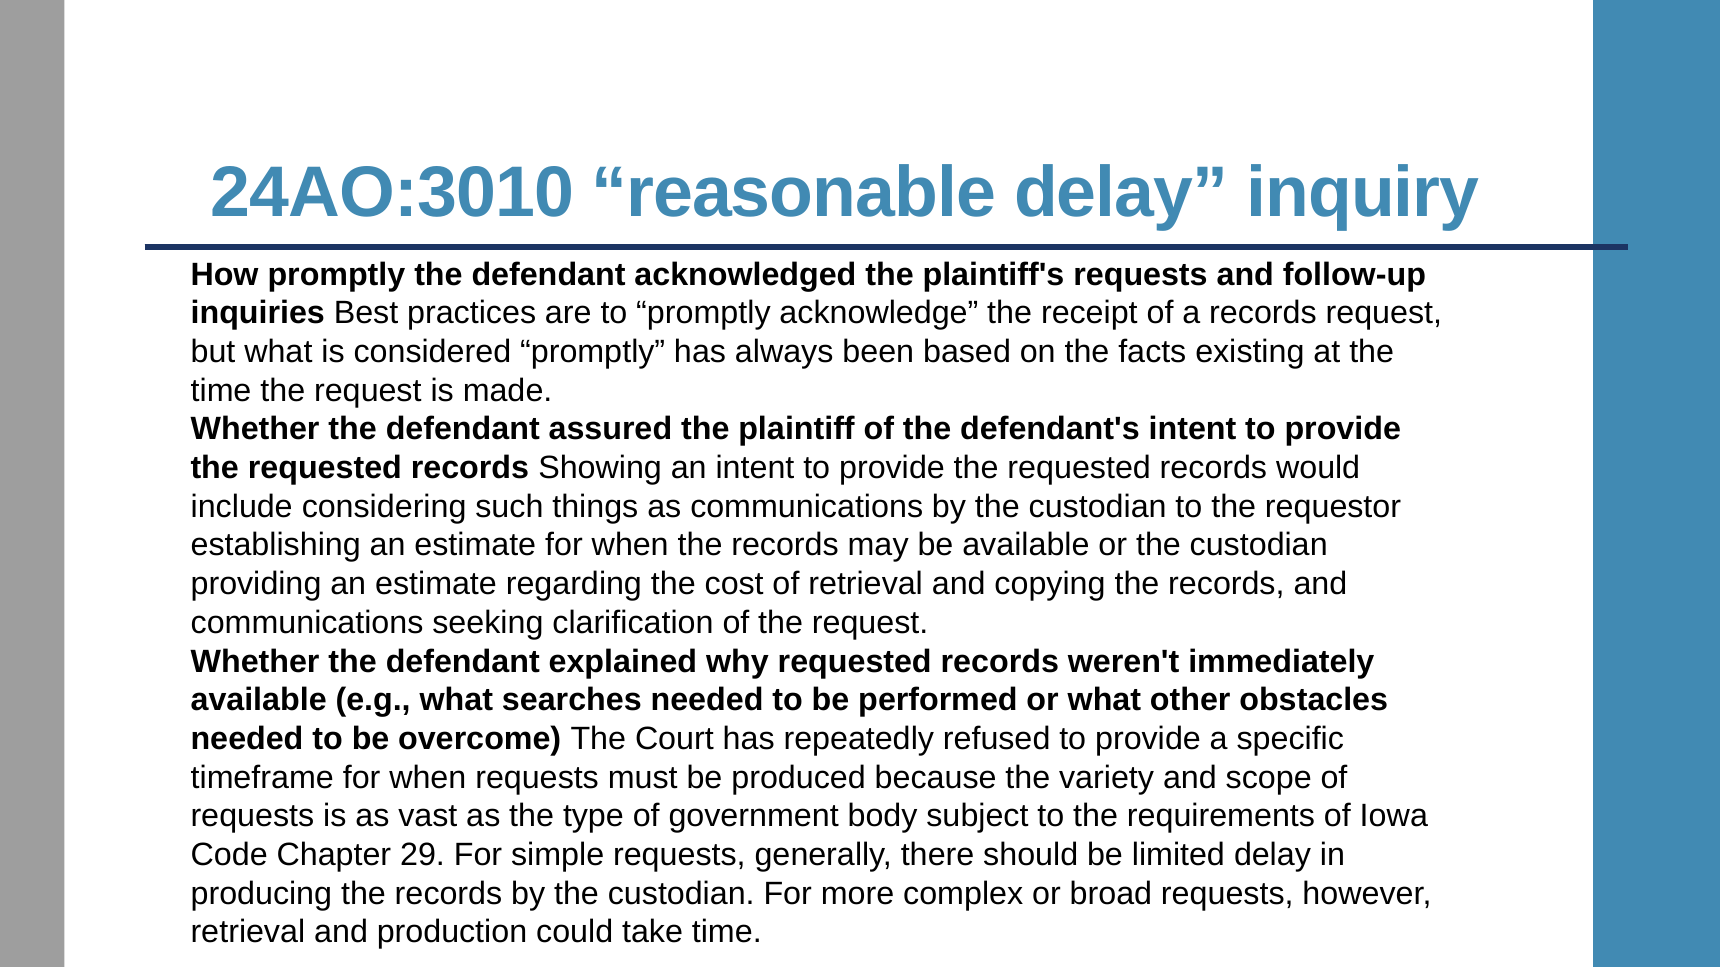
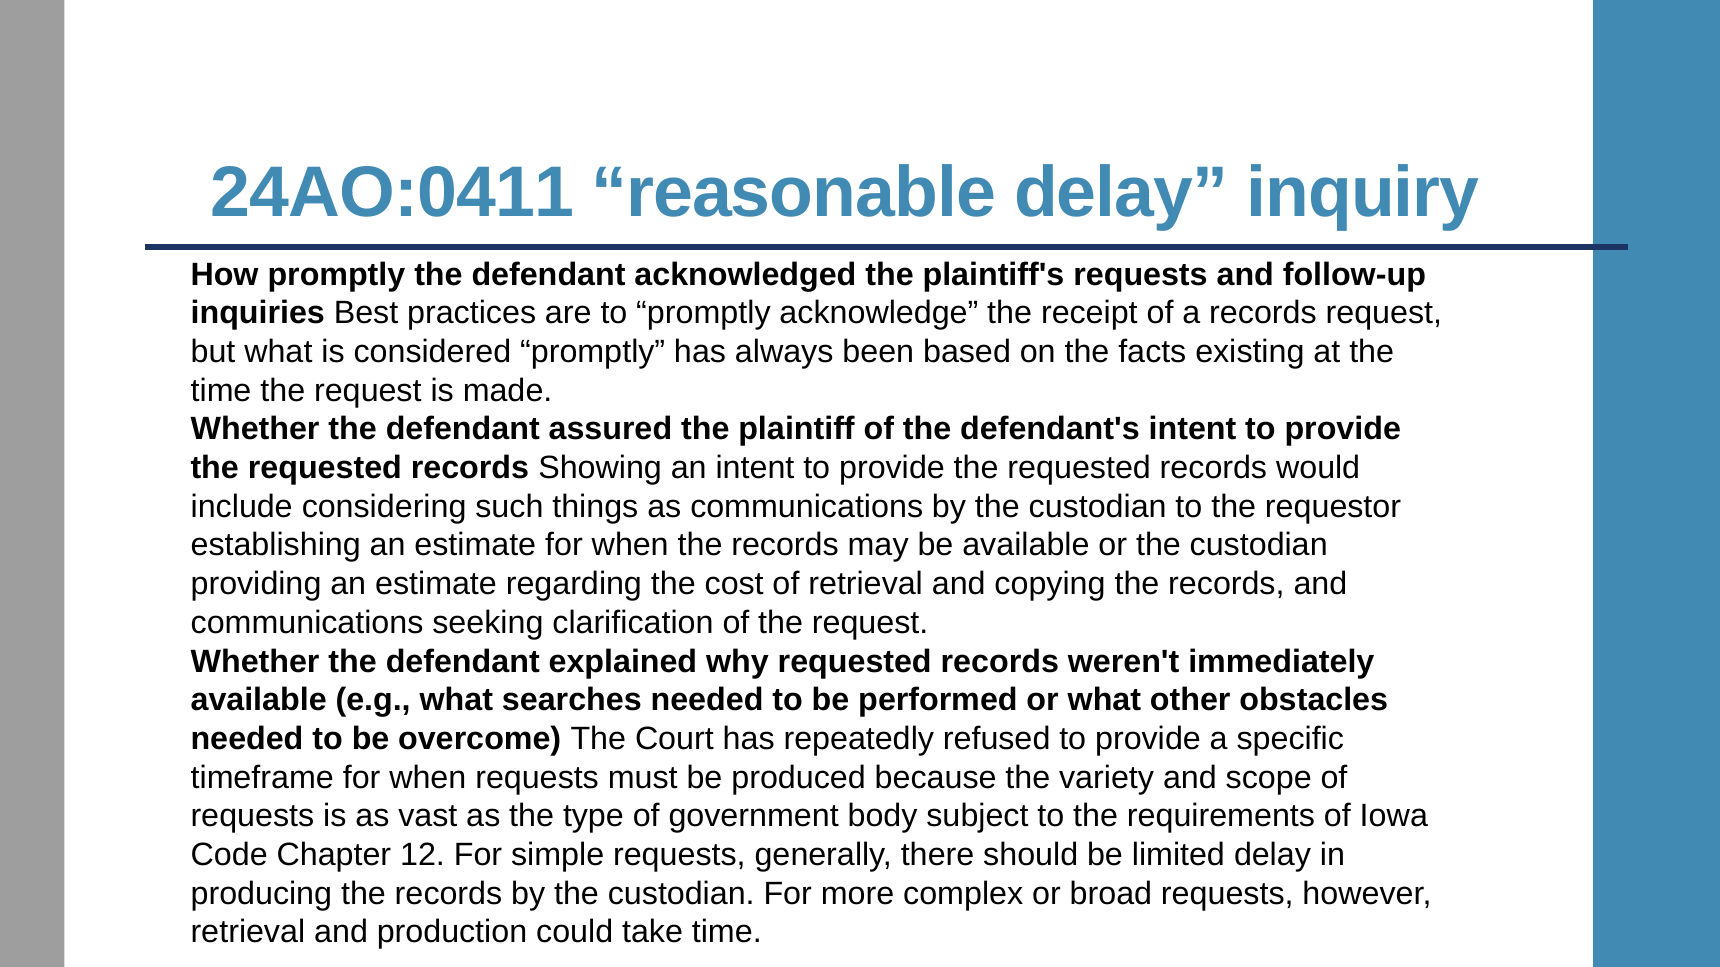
24AO:3010: 24AO:3010 -> 24AO:0411
29: 29 -> 12
